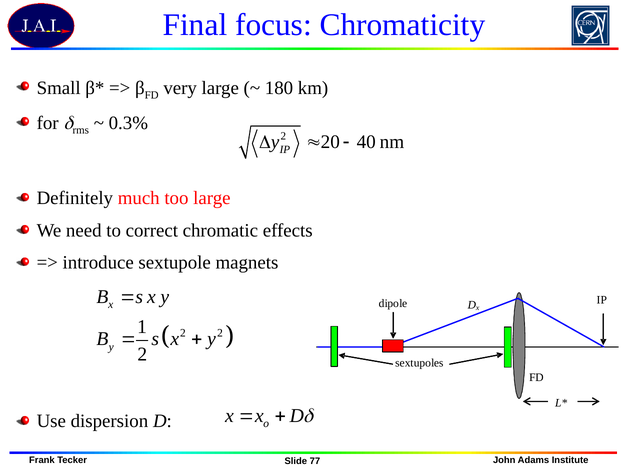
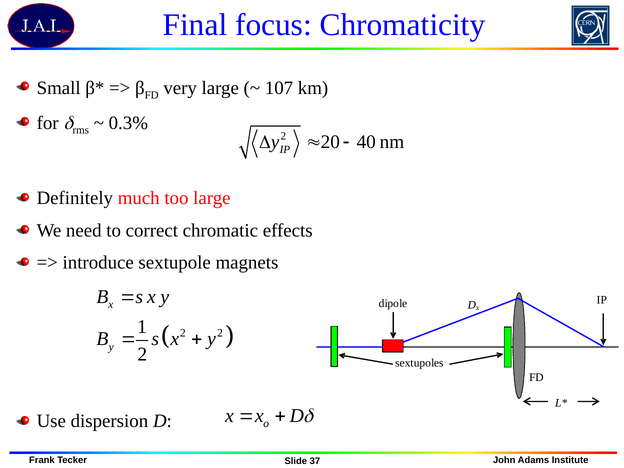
180: 180 -> 107
77: 77 -> 37
